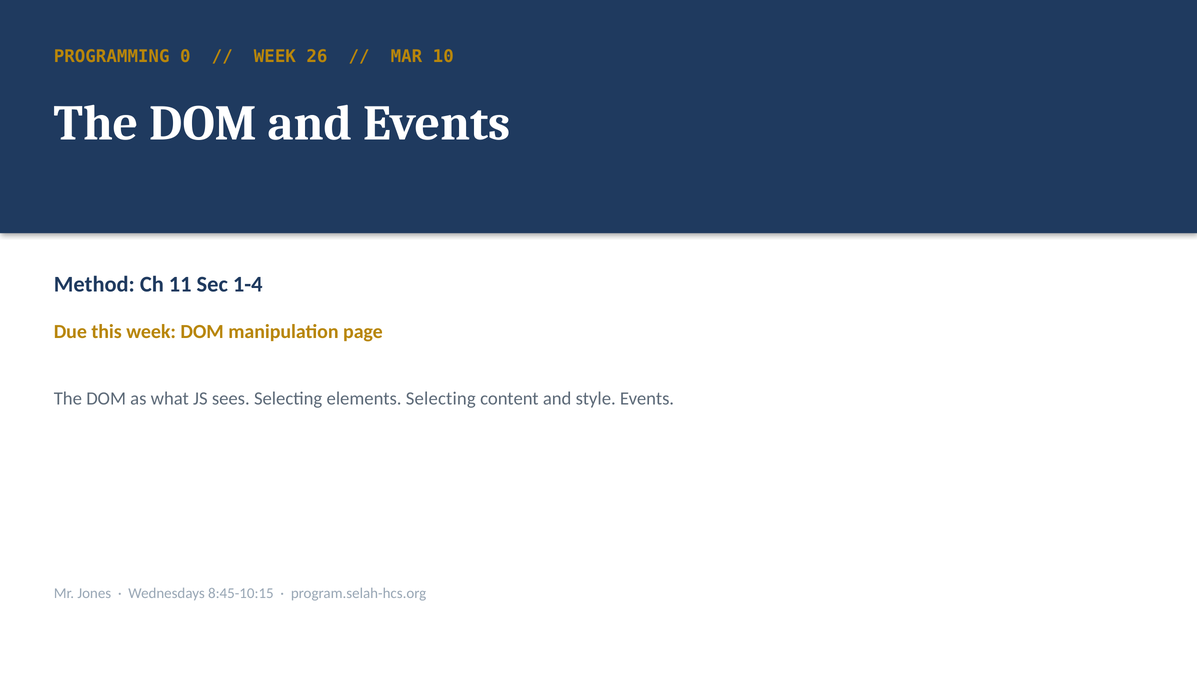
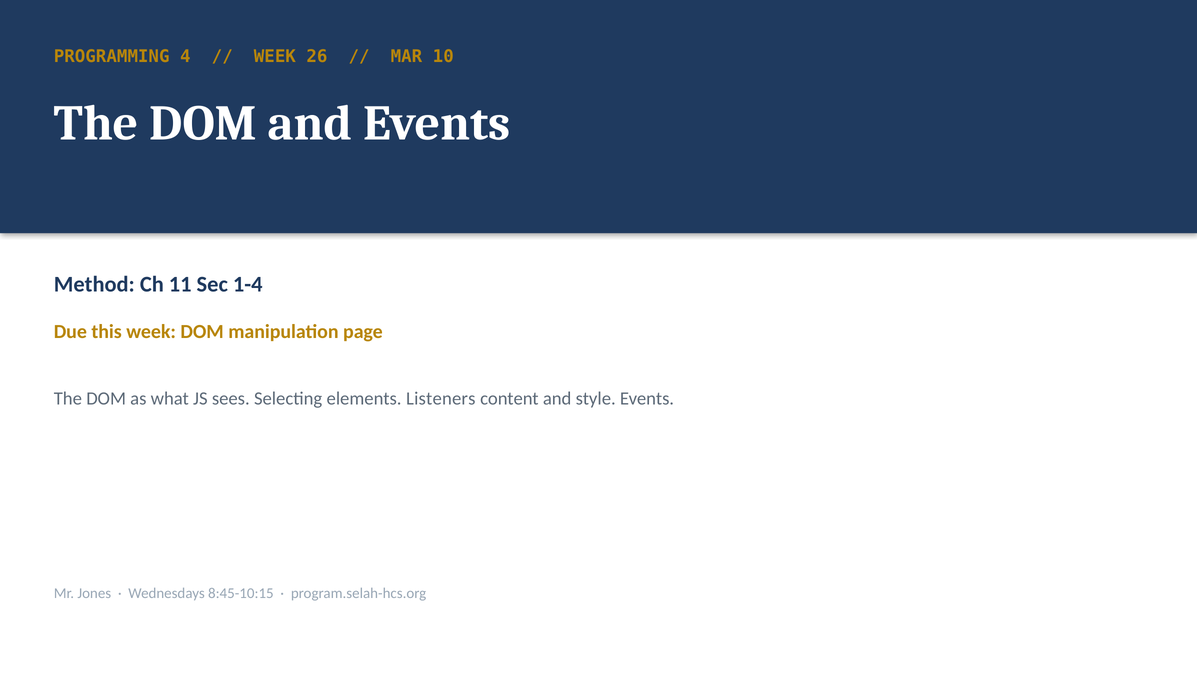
0: 0 -> 4
elements Selecting: Selecting -> Listeners
